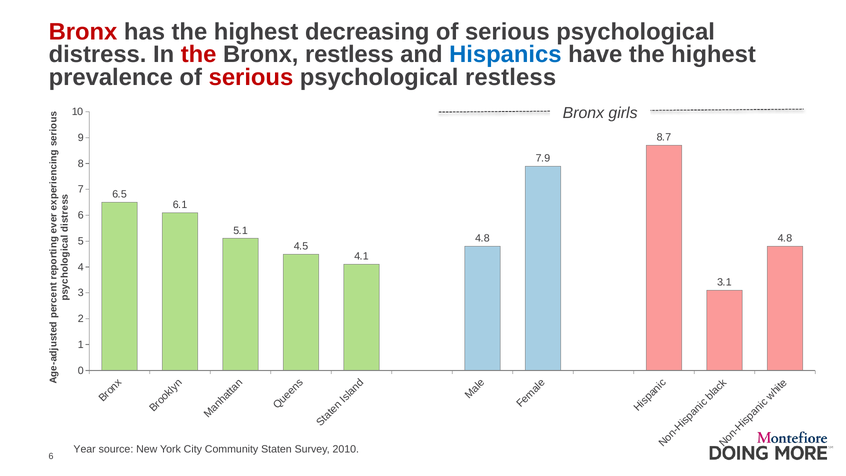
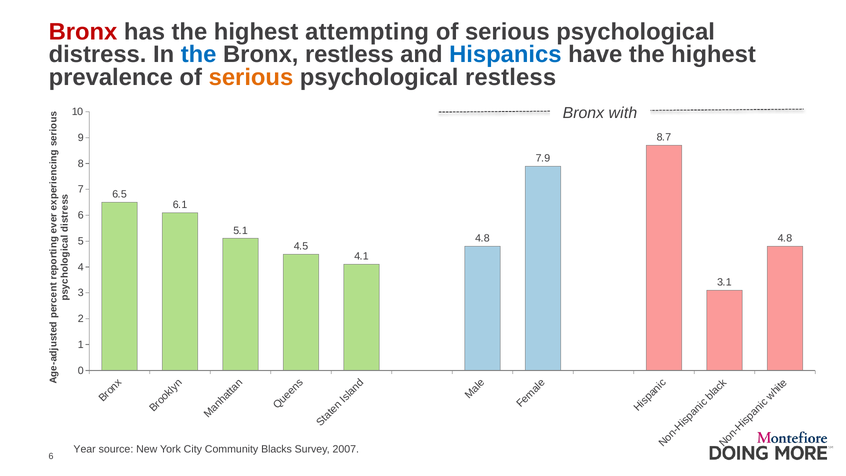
decreasing: decreasing -> attempting
the at (199, 55) colour: red -> blue
serious at (251, 77) colour: red -> orange
girls: girls -> with
Staten: Staten -> Blacks
2010: 2010 -> 2007
